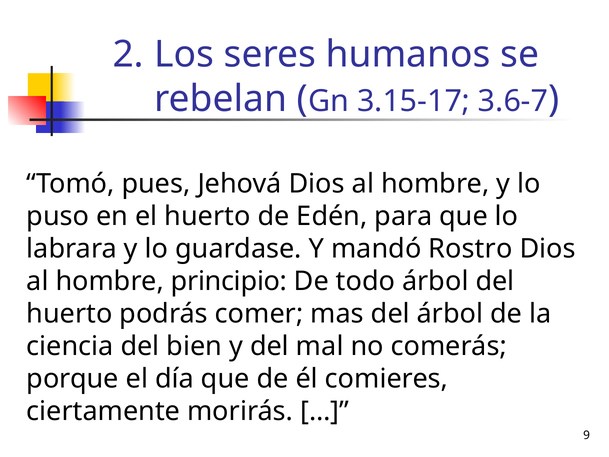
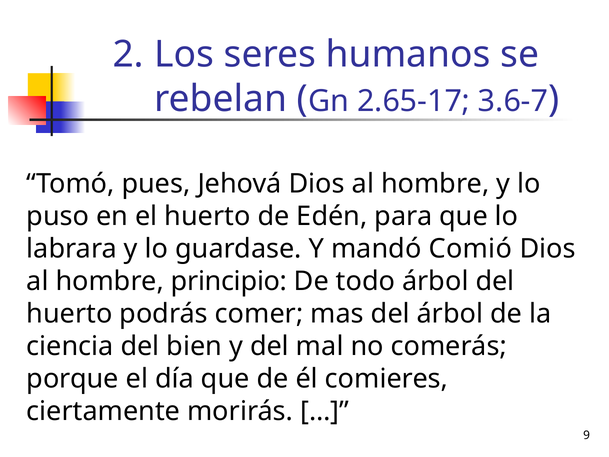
3.15-17: 3.15-17 -> 2.65-17
Rostro: Rostro -> Comió
